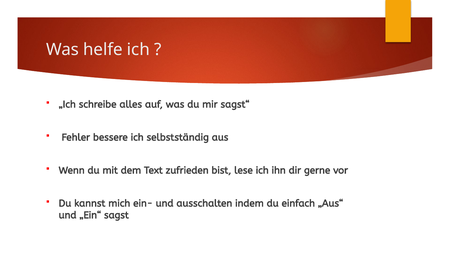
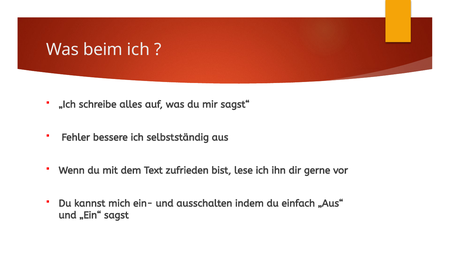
helfe: helfe -> beim
